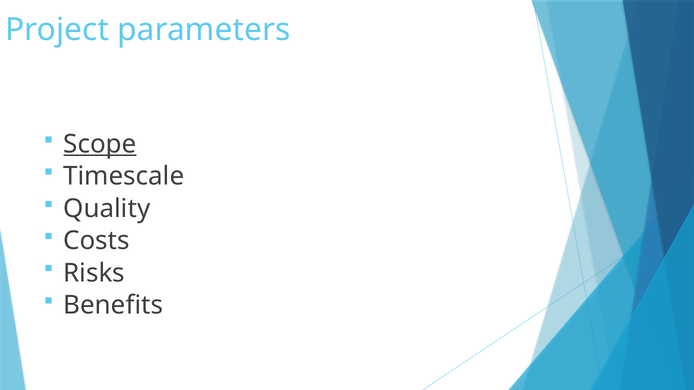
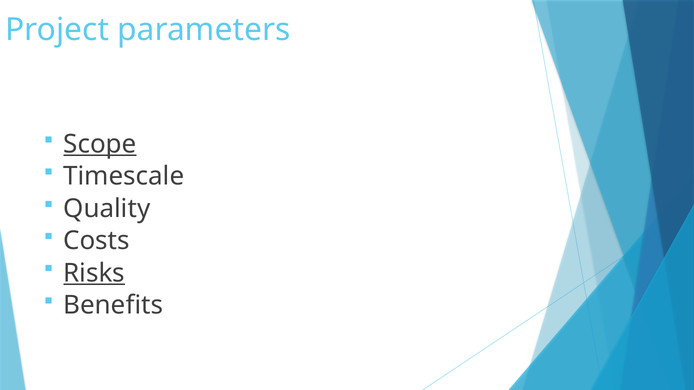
Risks underline: none -> present
